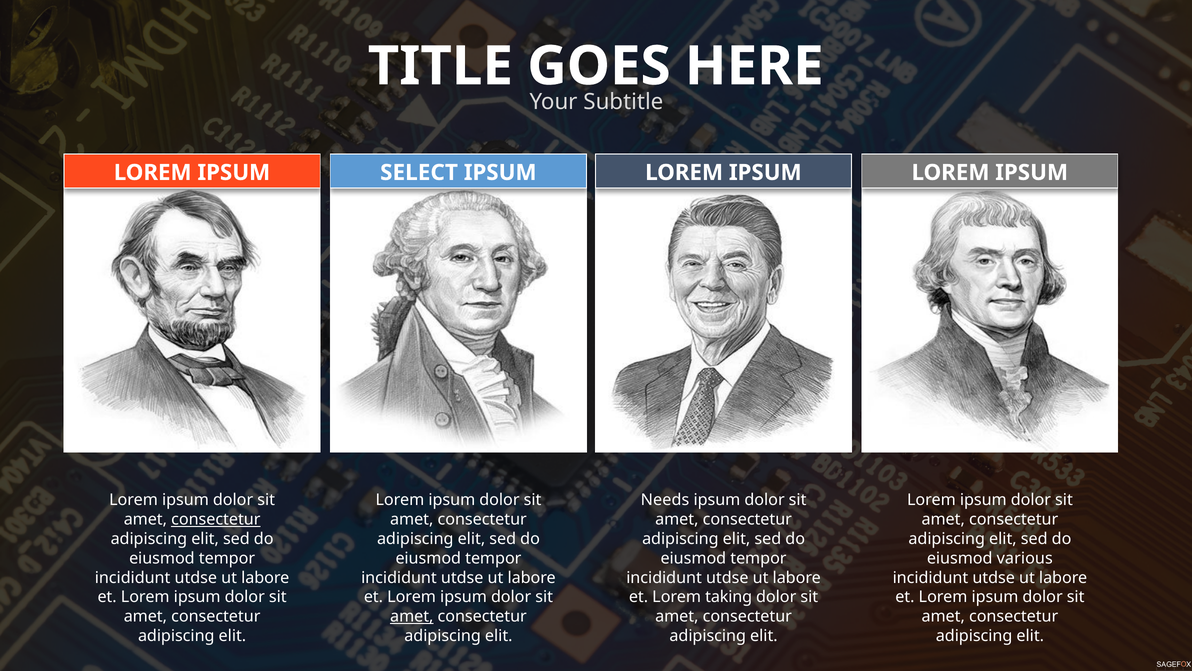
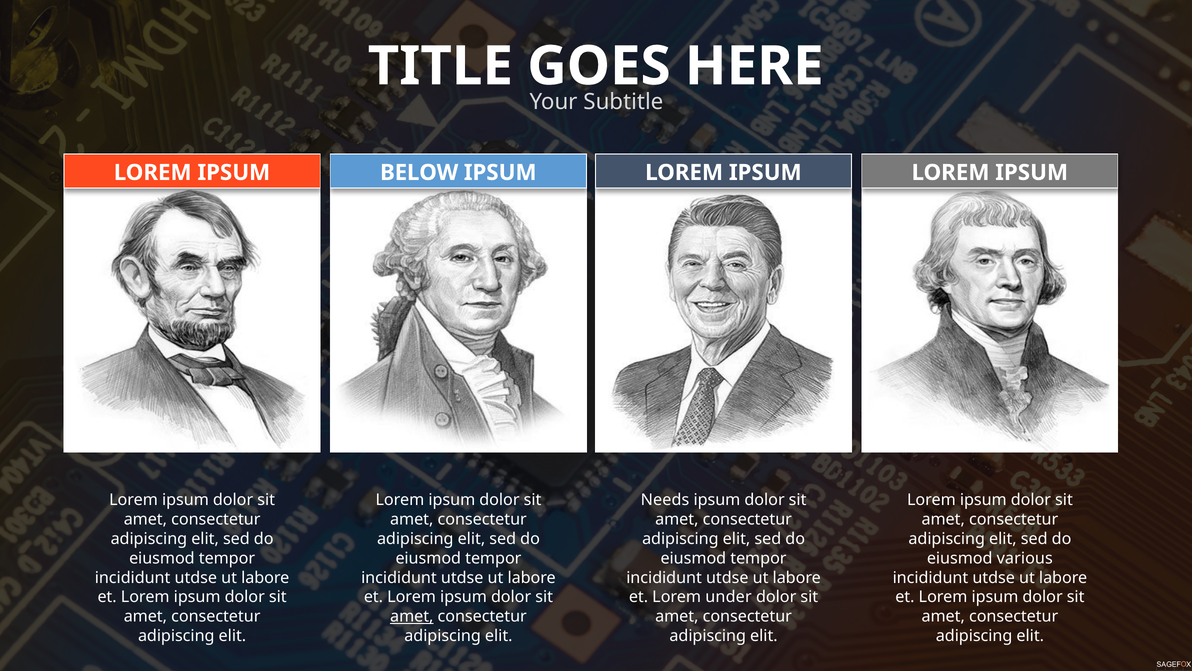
SELECT: SELECT -> BELOW
consectetur at (216, 519) underline: present -> none
taking: taking -> under
